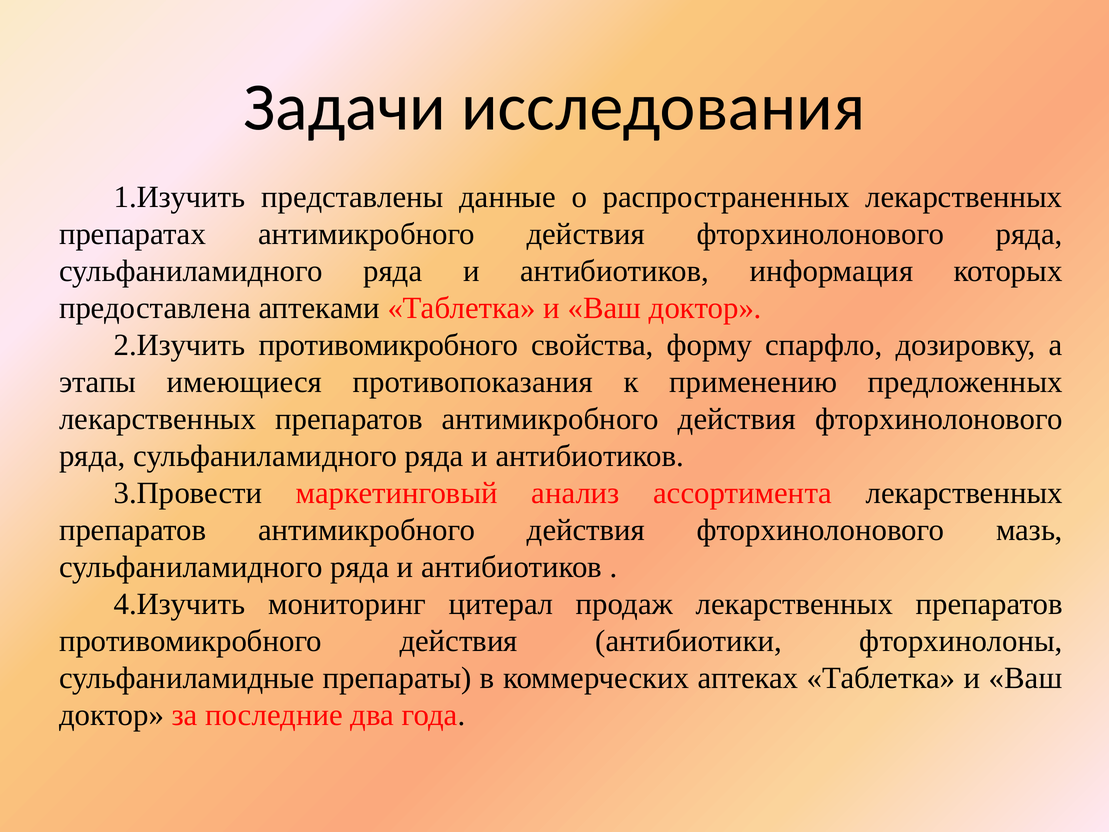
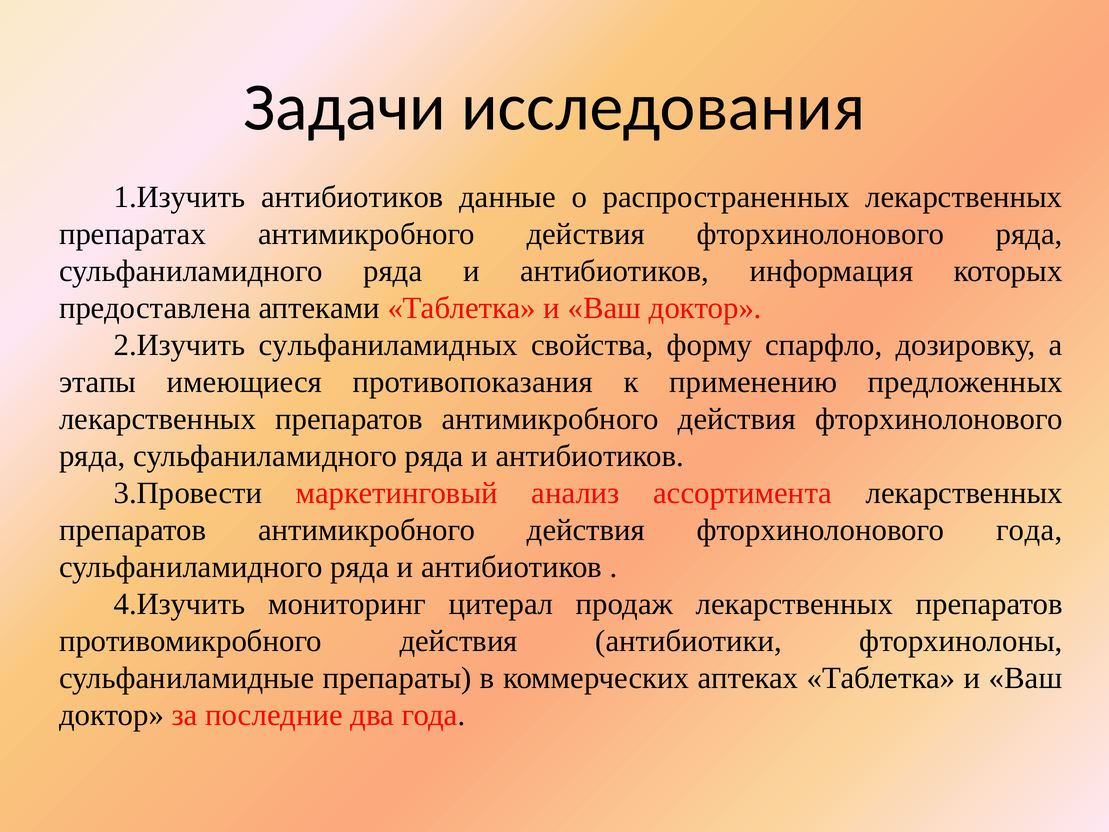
представлены at (352, 197): представлены -> антибиотиков
противомикробного at (388, 345): противомикробного -> сульфаниламидных
фторхинолонового мазь: мазь -> года
